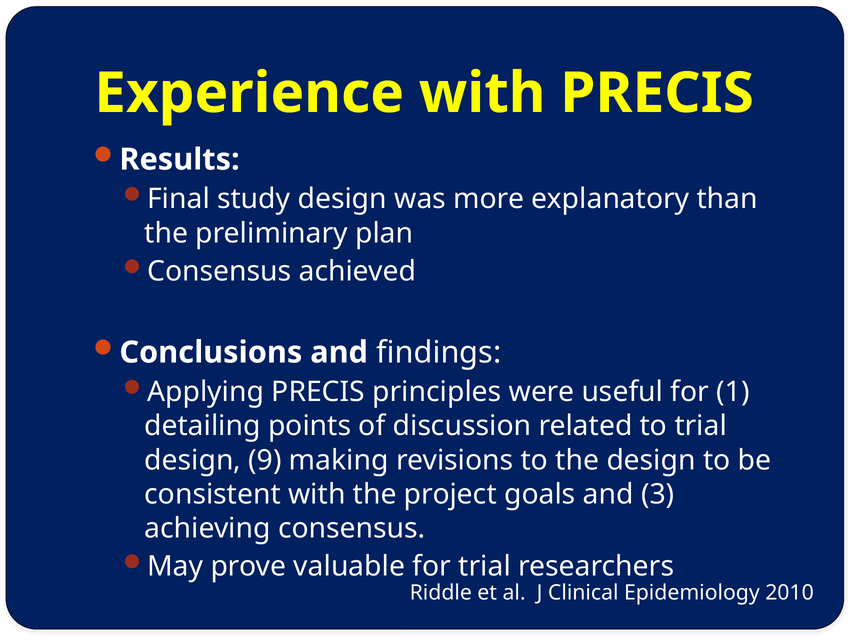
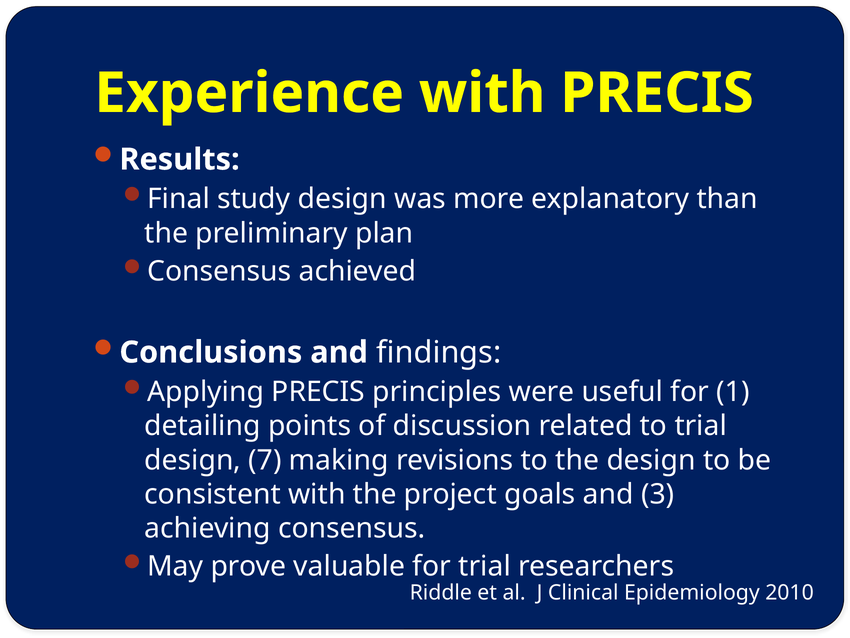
9: 9 -> 7
